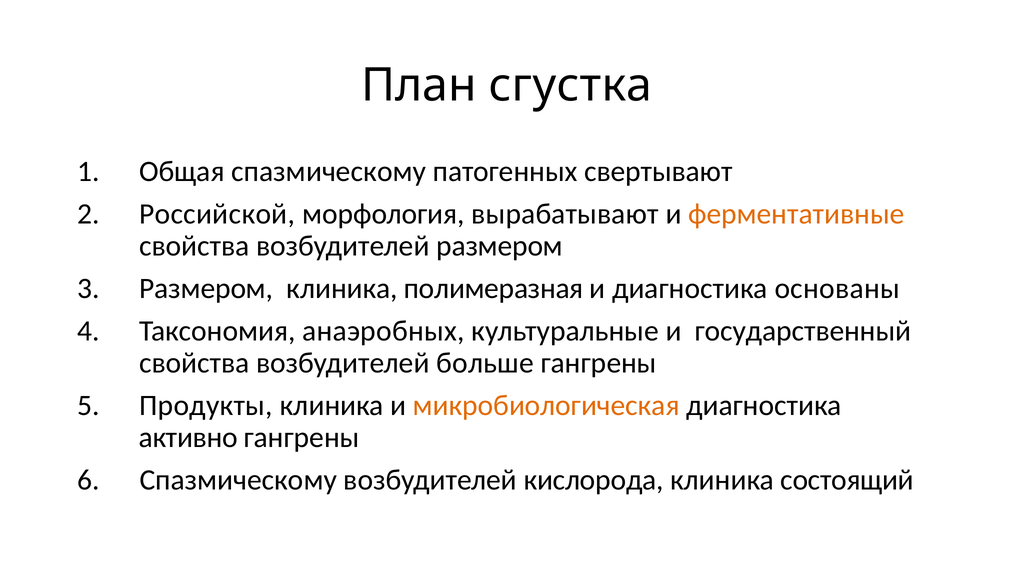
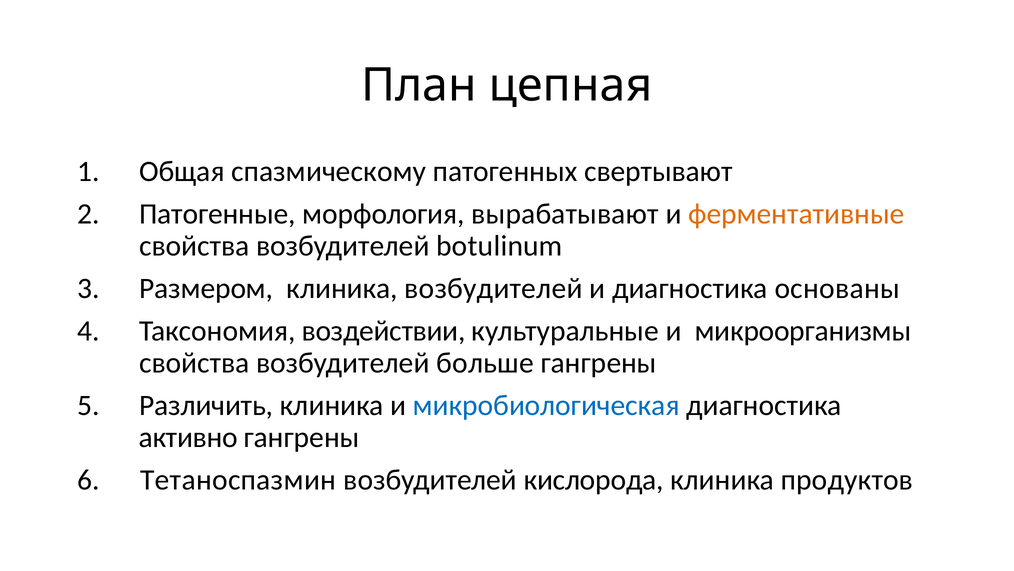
сгустка: сгустка -> цепная
Российской: Российской -> Патогенные
возбудителей размером: размером -> botulinum
клиника полимеразная: полимеразная -> возбудителей
анаэробных: анаэробных -> воздействии
государственный: государственный -> микроорганизмы
Продукты: Продукты -> Различить
микробиологическая colour: orange -> blue
6 Спазмическому: Спазмическому -> Тетаноспазмин
состоящий: состоящий -> продуктов
